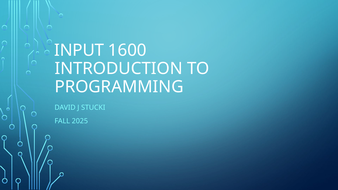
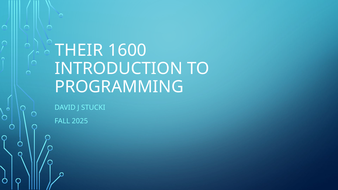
INPUT: INPUT -> THEIR
